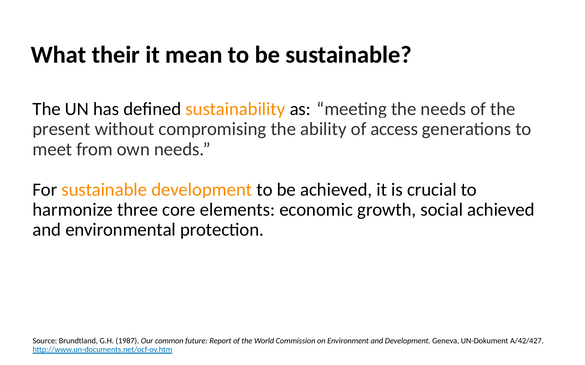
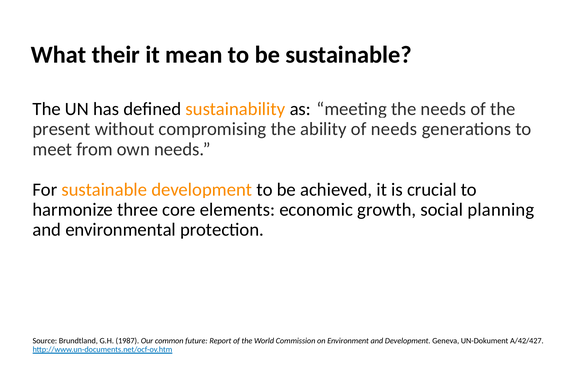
of access: access -> needs
social achieved: achieved -> planning
